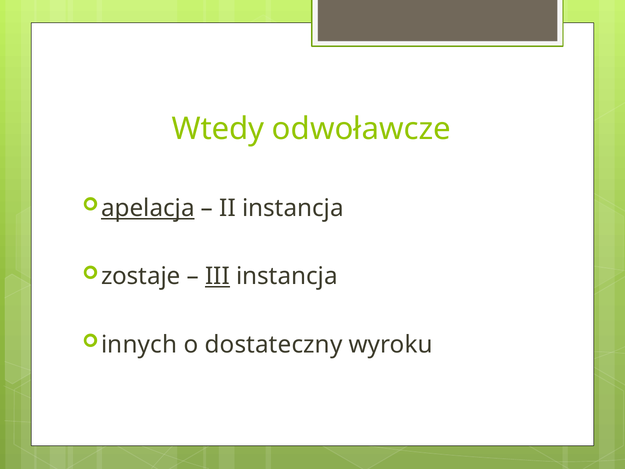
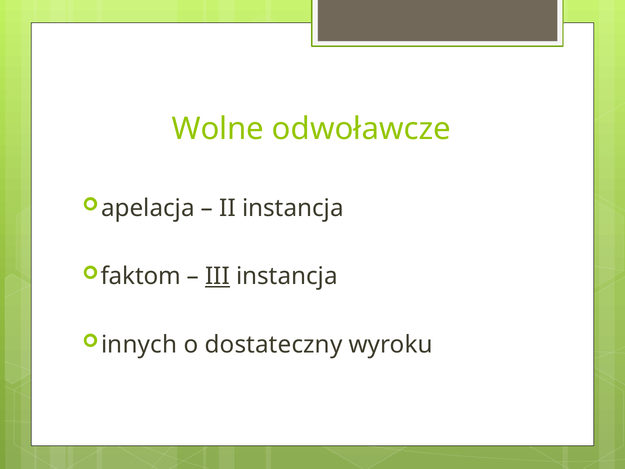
Wtedy: Wtedy -> Wolne
apelacja underline: present -> none
zostaje: zostaje -> faktom
